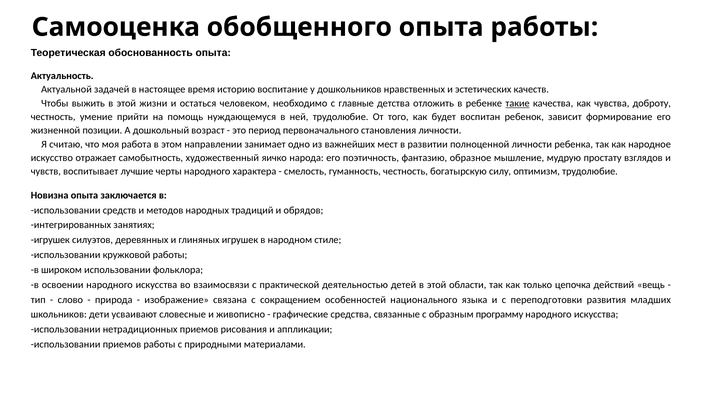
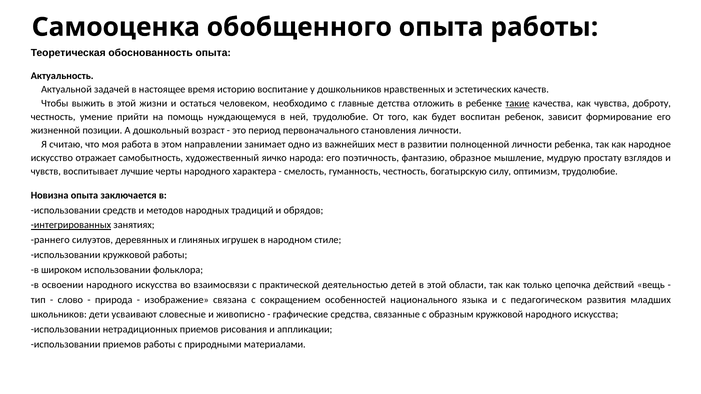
интегрированных underline: none -> present
игрушек at (50, 240): игрушек -> раннего
переподготовки: переподготовки -> педагогическом
образным программу: программу -> кружковой
